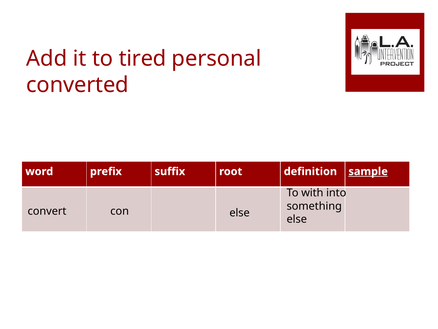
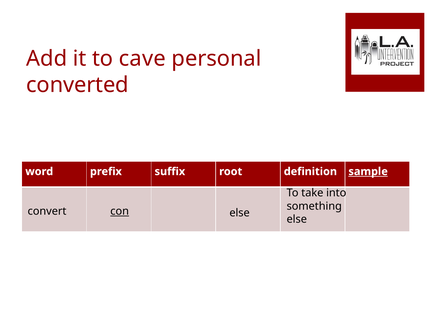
tired: tired -> cave
with: with -> take
con underline: none -> present
